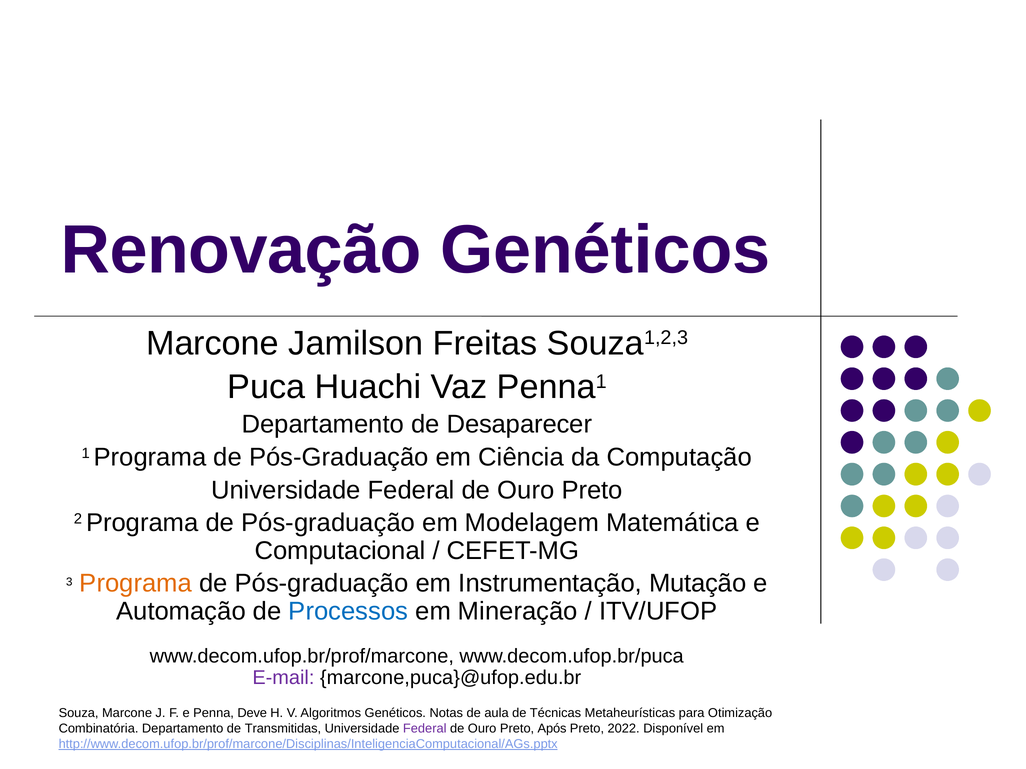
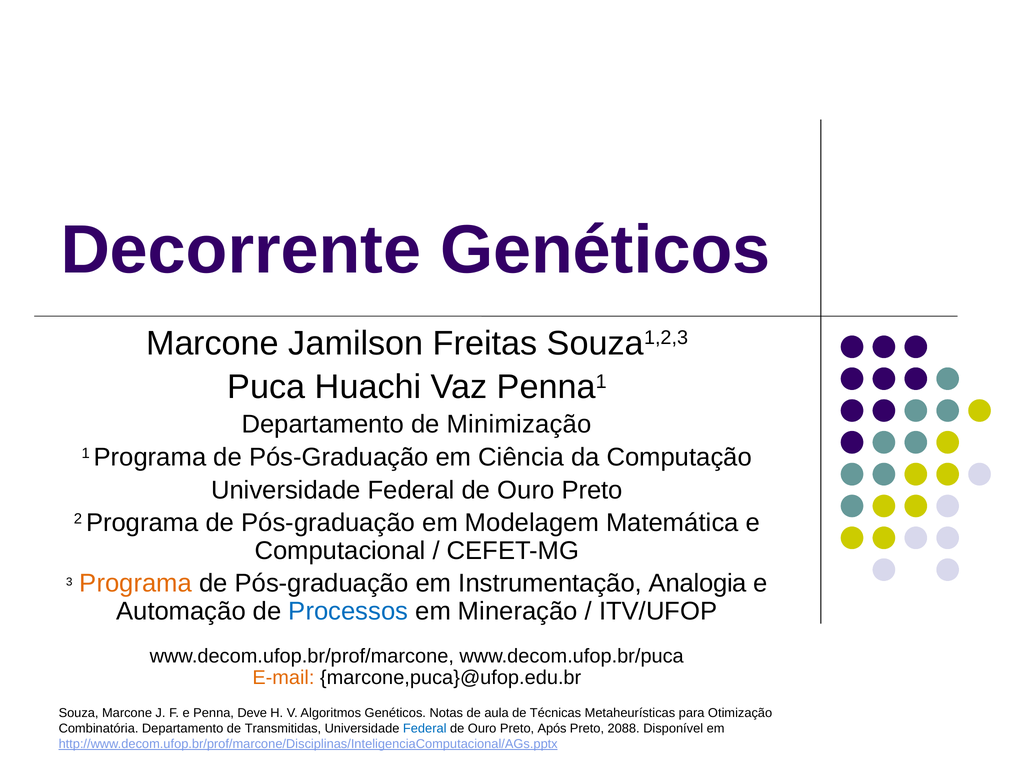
Renovação: Renovação -> Decorrente
Desaparecer: Desaparecer -> Minimização
Mutação: Mutação -> Analogia
E-mail colour: purple -> orange
Federal at (425, 729) colour: purple -> blue
2022: 2022 -> 2088
